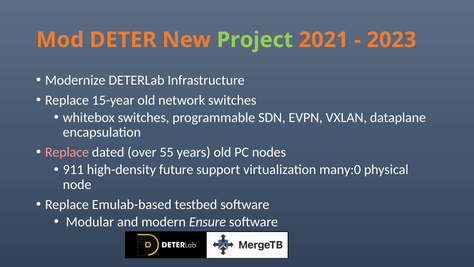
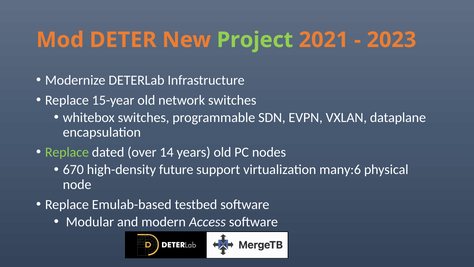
Replace at (67, 152) colour: pink -> light green
55: 55 -> 14
911: 911 -> 670
many:0: many:0 -> many:6
Ensure: Ensure -> Access
